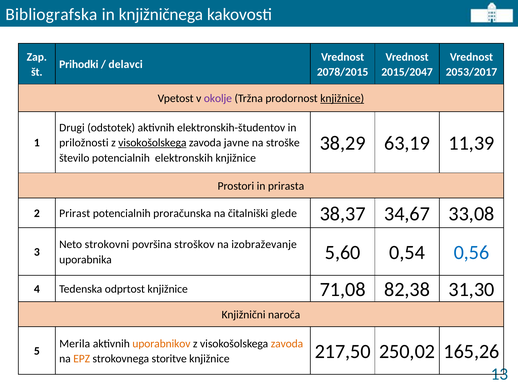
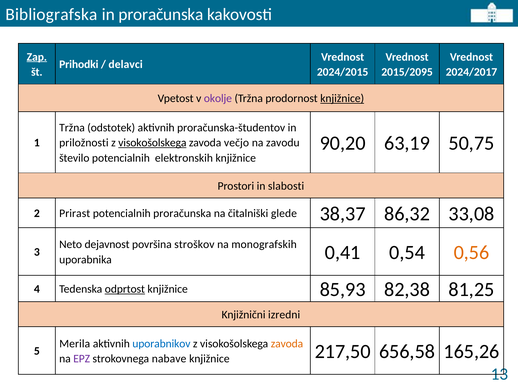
in knjižničnega: knjižničnega -> proračunska
Zap underline: none -> present
2078/2015: 2078/2015 -> 2024/2015
2015/2047: 2015/2047 -> 2015/2095
2053/2017: 2053/2017 -> 2024/2017
Drugi at (72, 128): Drugi -> Tržna
elektronskih-študentov: elektronskih-študentov -> proračunska-študentov
38,29: 38,29 -> 90,20
11,39: 11,39 -> 50,75
javne: javne -> večjo
stroške: stroške -> zavodu
prirasta: prirasta -> slabosti
34,67: 34,67 -> 86,32
strokovni: strokovni -> dejavnost
izobraževanje: izobraževanje -> monografskih
5,60: 5,60 -> 0,41
0,56 colour: blue -> orange
odprtost underline: none -> present
71,08: 71,08 -> 85,93
31,30: 31,30 -> 81,25
naroča: naroča -> izredni
uporabnikov colour: orange -> blue
EPZ colour: orange -> purple
storitve: storitve -> nabave
250,02: 250,02 -> 656,58
